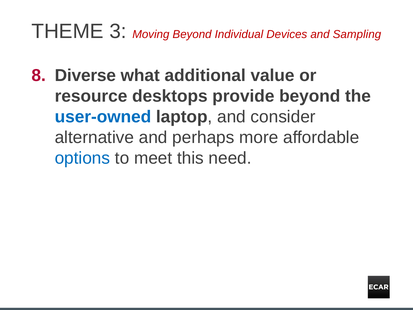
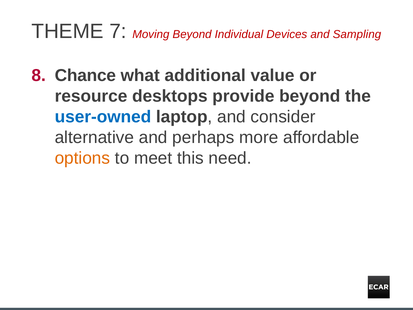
3: 3 -> 7
Diverse: Diverse -> Chance
options colour: blue -> orange
